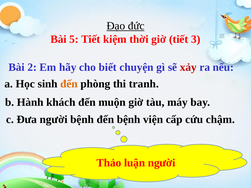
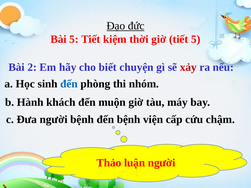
tiết 3: 3 -> 5
đến at (69, 84) colour: orange -> blue
tranh: tranh -> nhóm
